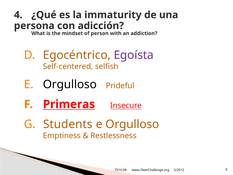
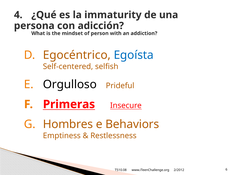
Egoísta colour: purple -> blue
Students: Students -> Hombres
Orgulloso at (132, 124): Orgulloso -> Behaviors
